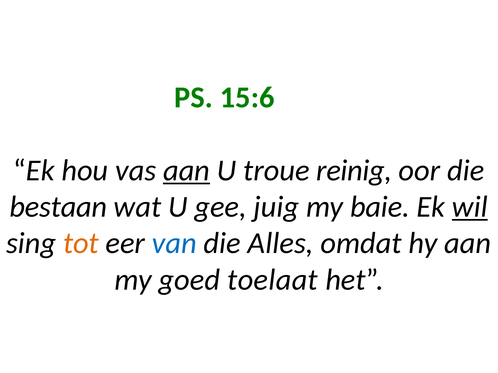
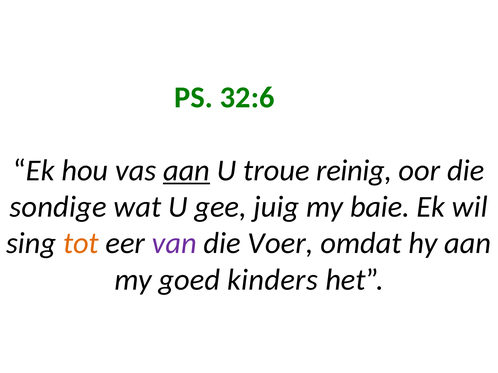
15:6: 15:6 -> 32:6
bestaan: bestaan -> sondige
wil underline: present -> none
van colour: blue -> purple
Alles: Alles -> Voer
toelaat: toelaat -> kinders
